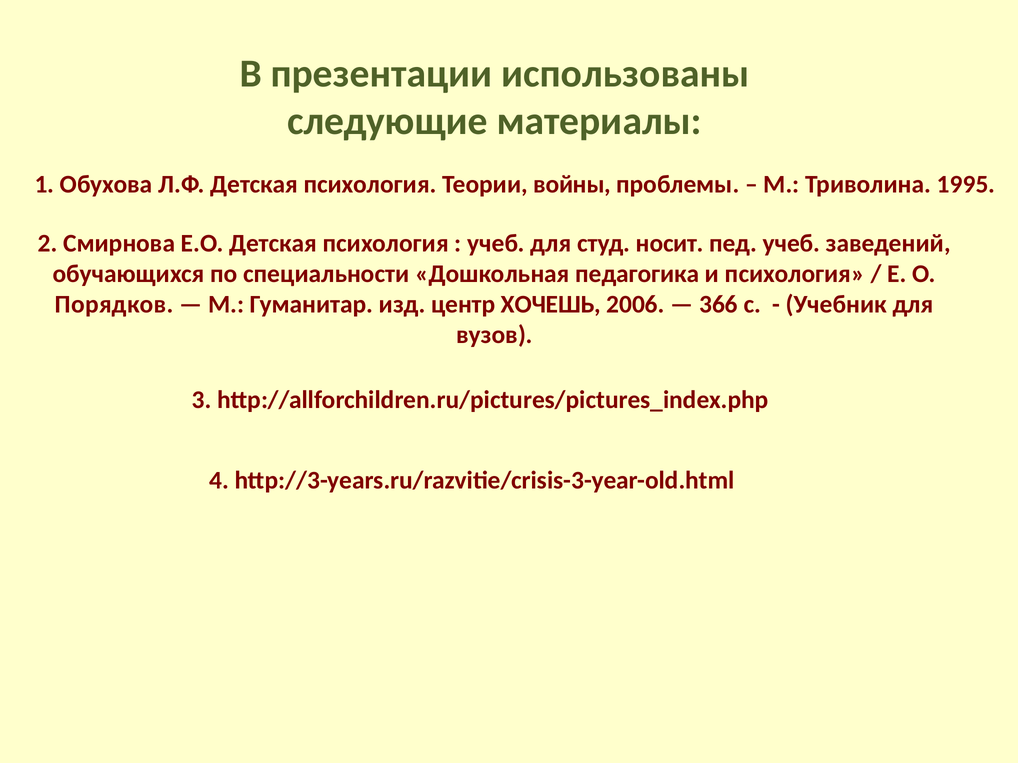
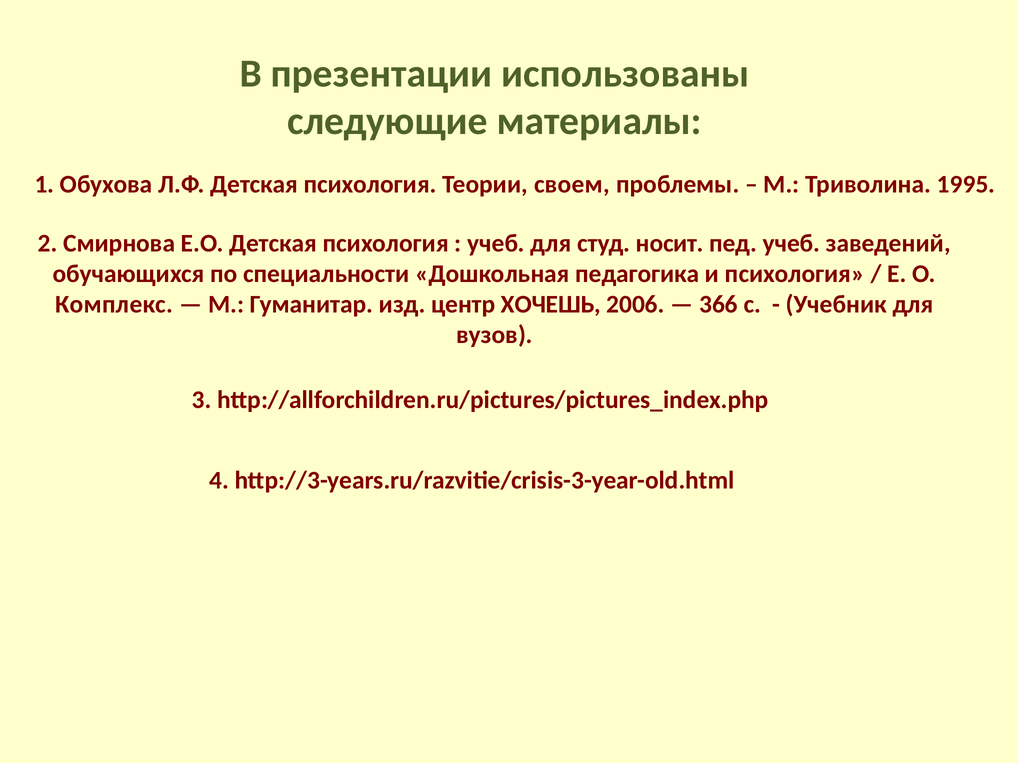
войны: войны -> своем
Порядков: Порядков -> Комплекс
